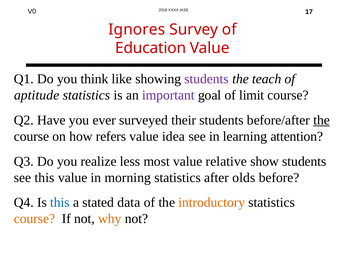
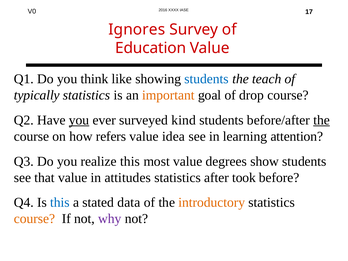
students at (207, 79) colour: purple -> blue
aptitude: aptitude -> typically
important colour: purple -> orange
limit: limit -> drop
you at (79, 120) underline: none -> present
their: their -> kind
realize less: less -> this
relative: relative -> degrees
see this: this -> that
morning: morning -> attitudes
olds: olds -> took
why colour: orange -> purple
